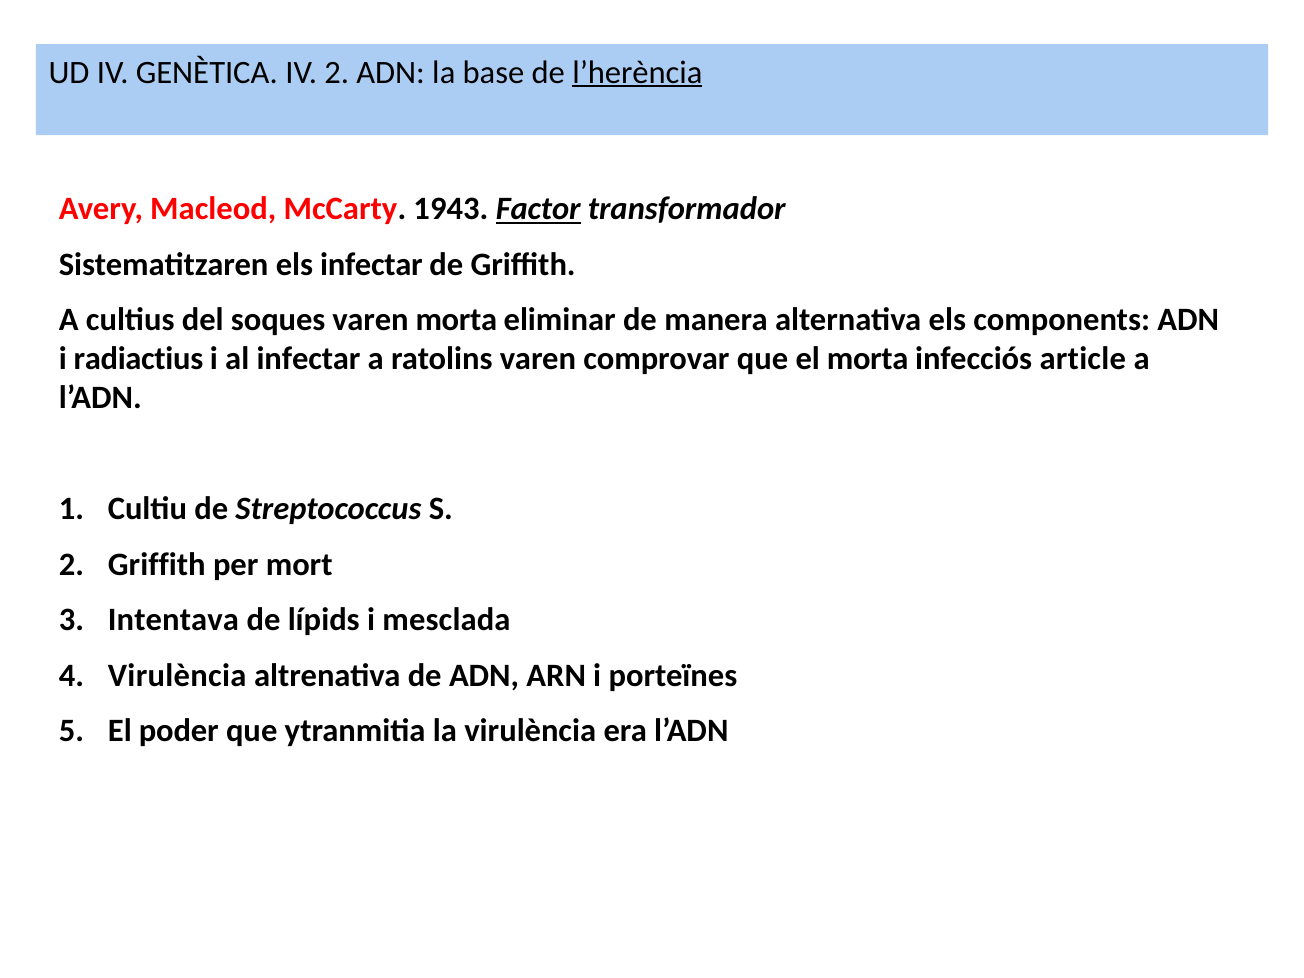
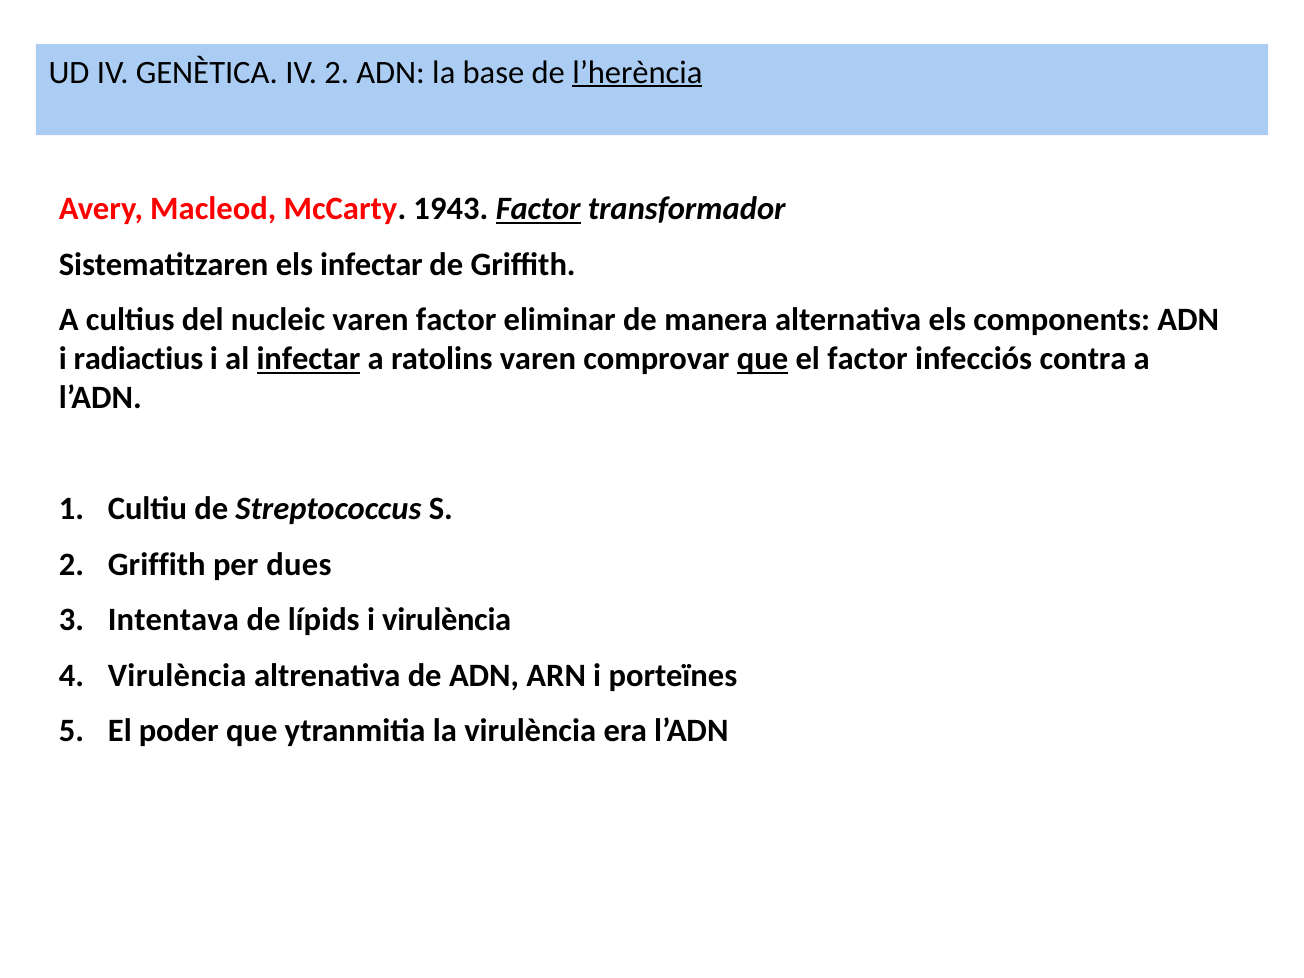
soques: soques -> nucleic
varen morta: morta -> factor
infectar at (309, 359) underline: none -> present
que at (763, 359) underline: none -> present
el morta: morta -> factor
article: article -> contra
mort: mort -> dues
i mesclada: mesclada -> virulència
